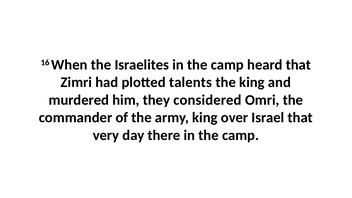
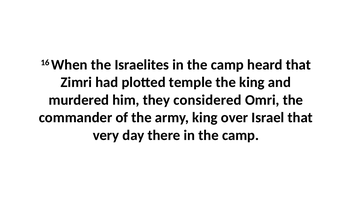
talents: talents -> temple
